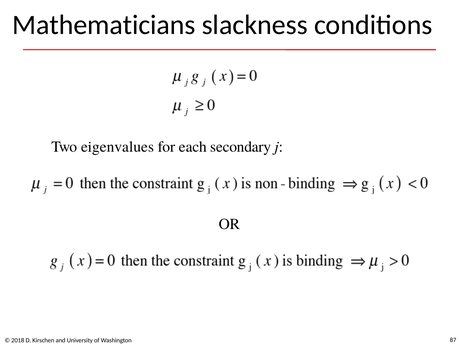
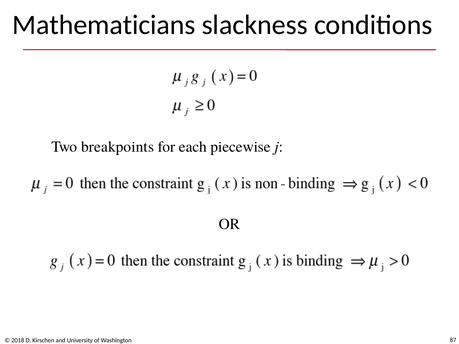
eigenvalues: eigenvalues -> breakpoints
secondary: secondary -> piecewise
